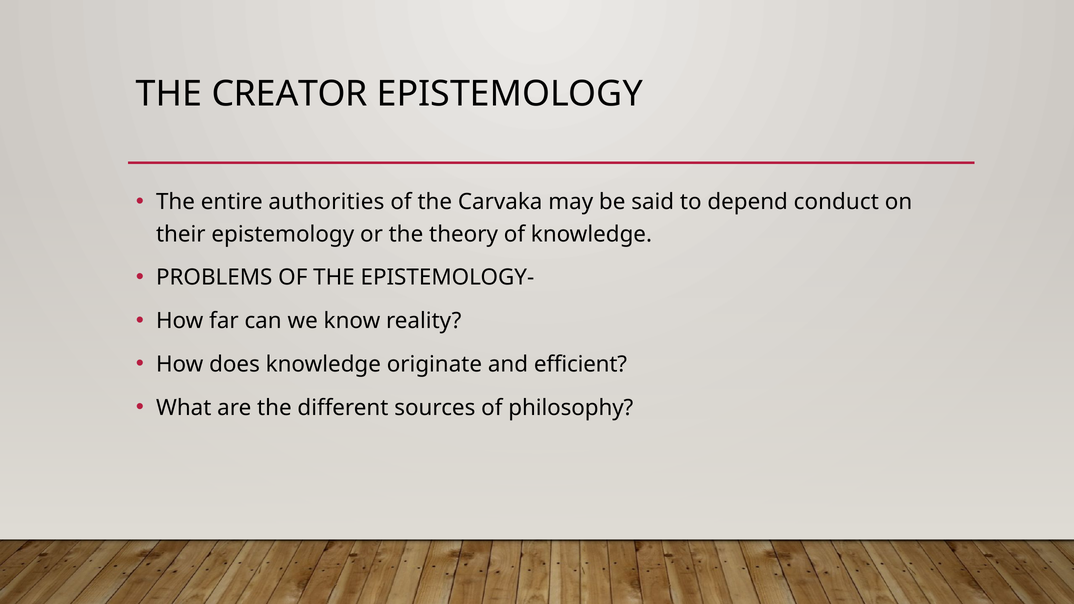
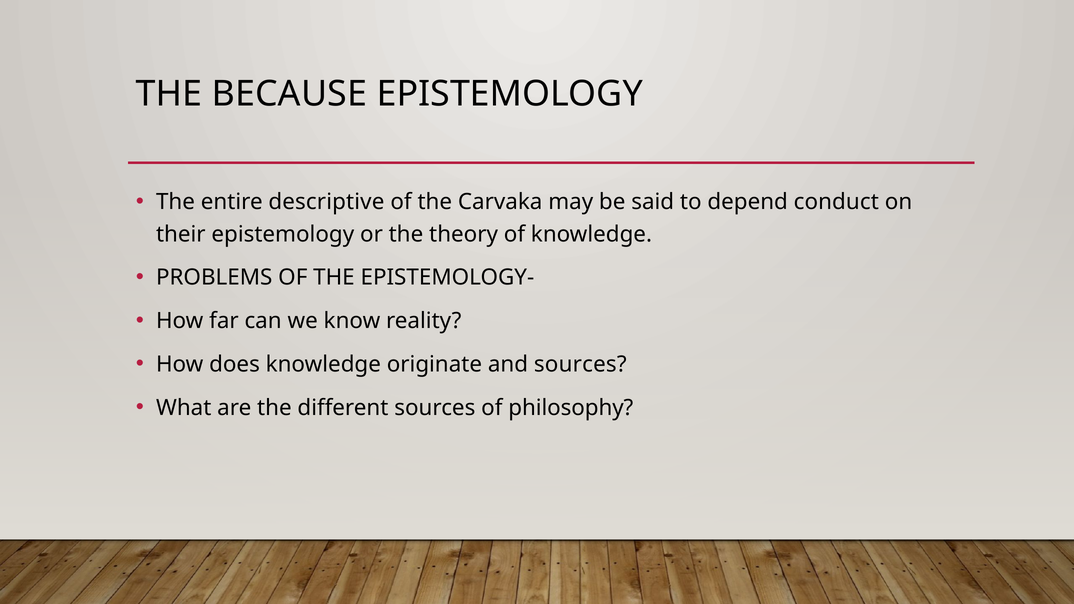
CREATOR: CREATOR -> BECAUSE
authorities: authorities -> descriptive
and efficient: efficient -> sources
